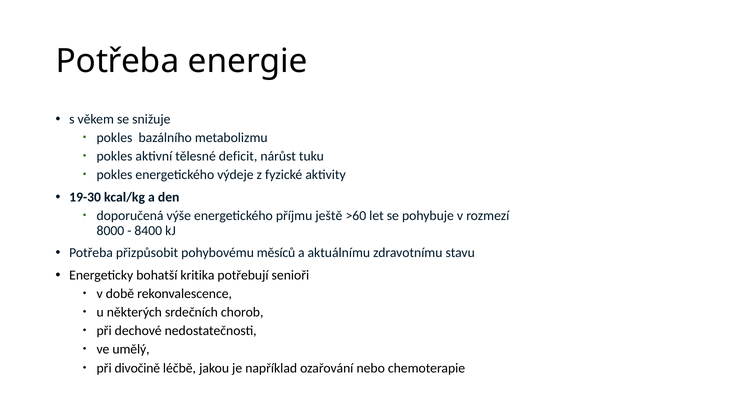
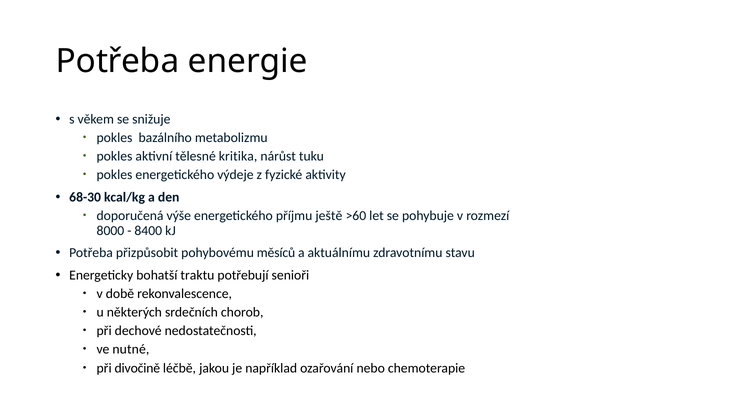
deficit: deficit -> kritika
19-30: 19-30 -> 68-30
kritika: kritika -> traktu
umělý: umělý -> nutné
